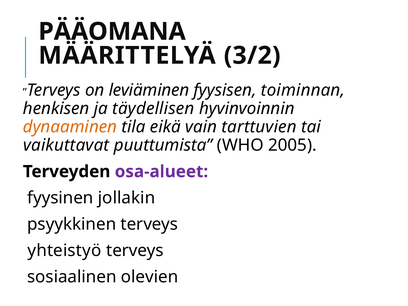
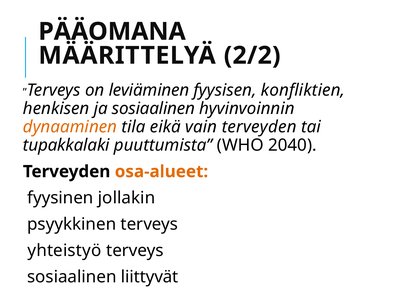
3/2: 3/2 -> 2/2
toiminnan: toiminnan -> konfliktien
ja täydellisen: täydellisen -> sosiaalinen
vain tarttuvien: tarttuvien -> terveyden
vaikuttavat: vaikuttavat -> tupakkalaki
2005: 2005 -> 2040
osa-alueet colour: purple -> orange
olevien: olevien -> liittyvät
